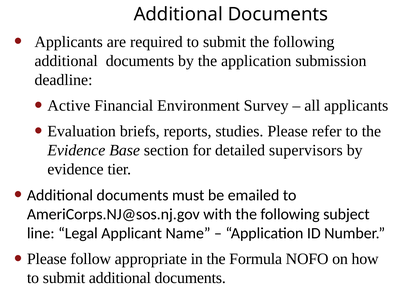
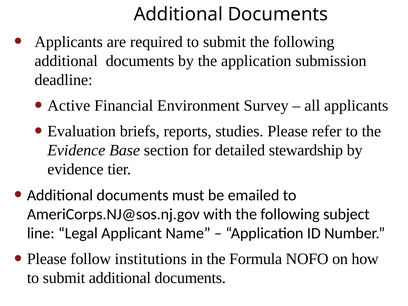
supervisors: supervisors -> stewardship
appropriate: appropriate -> institutions
